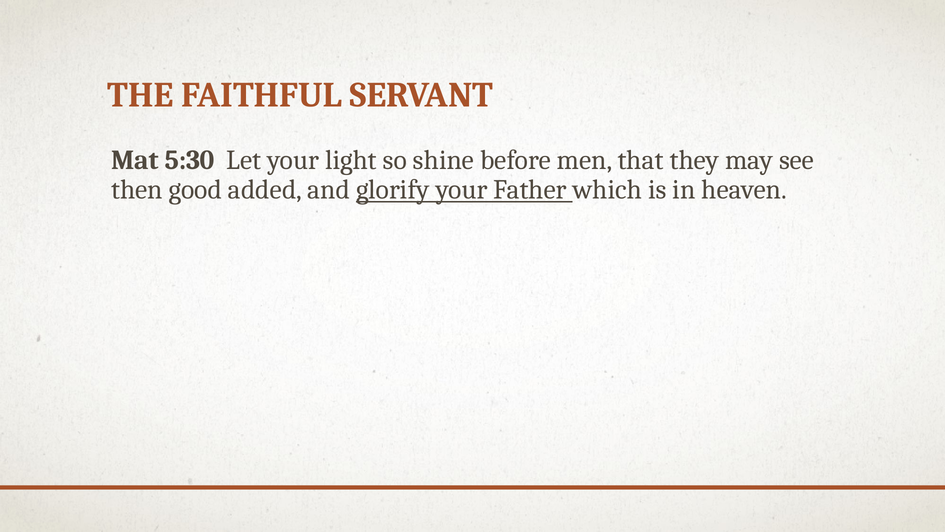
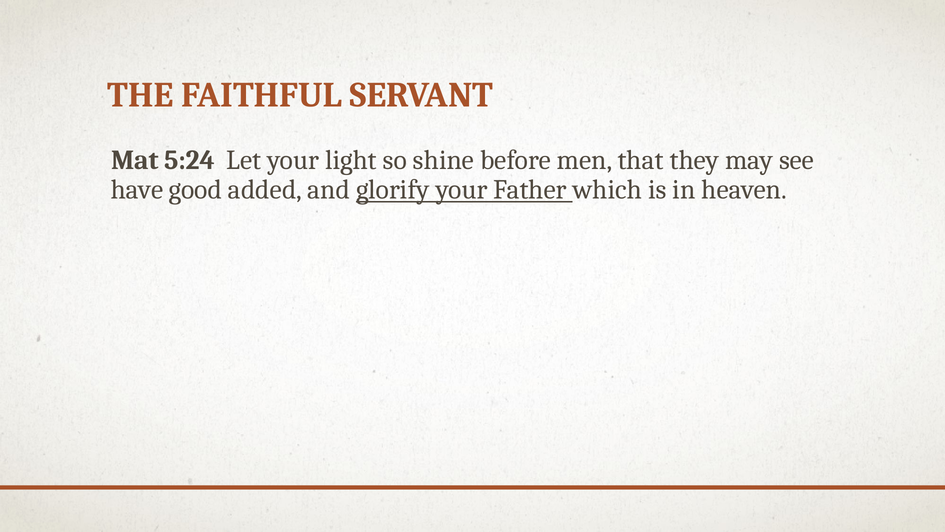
5:30: 5:30 -> 5:24
then: then -> have
